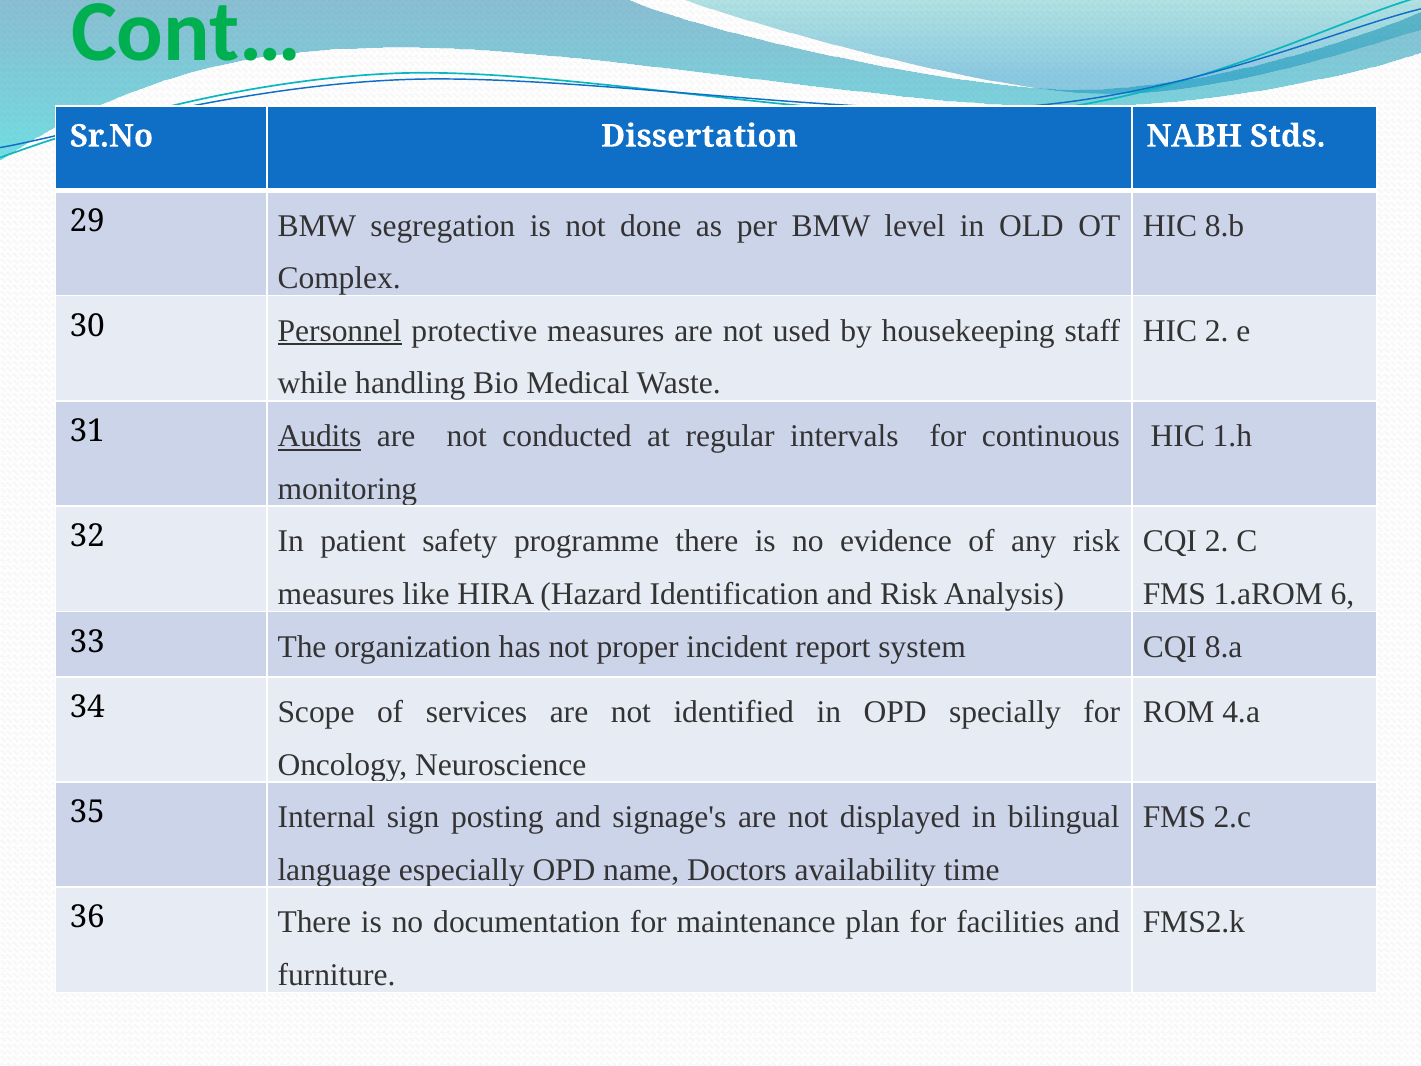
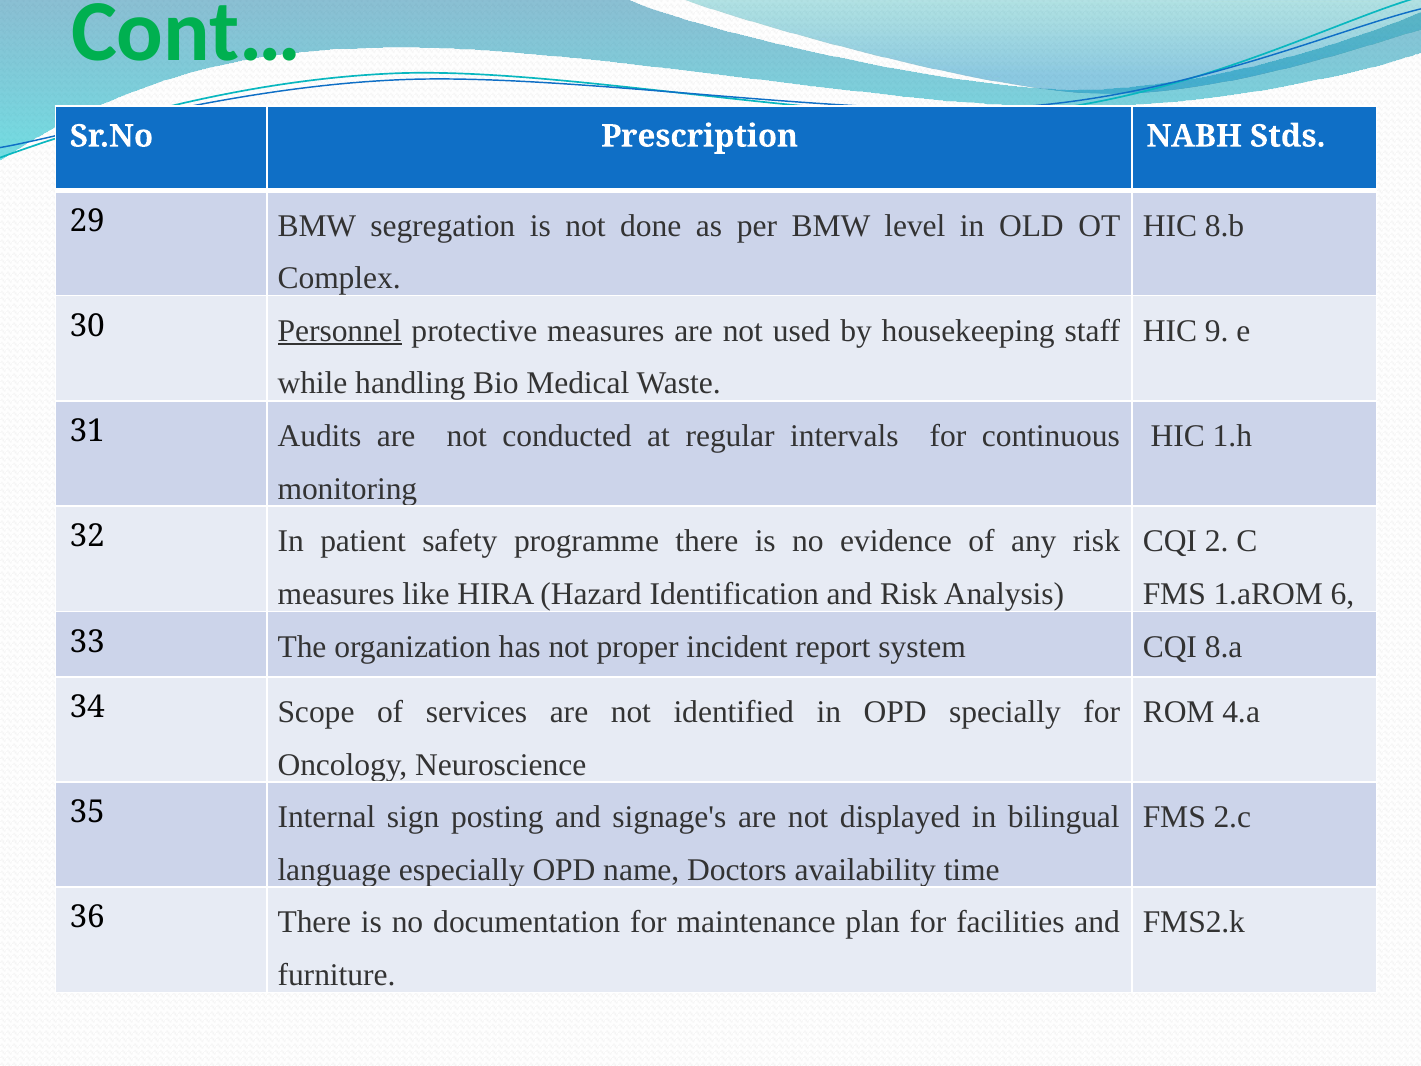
Dissertation: Dissertation -> Prescription
HIC 2: 2 -> 9
Audits underline: present -> none
